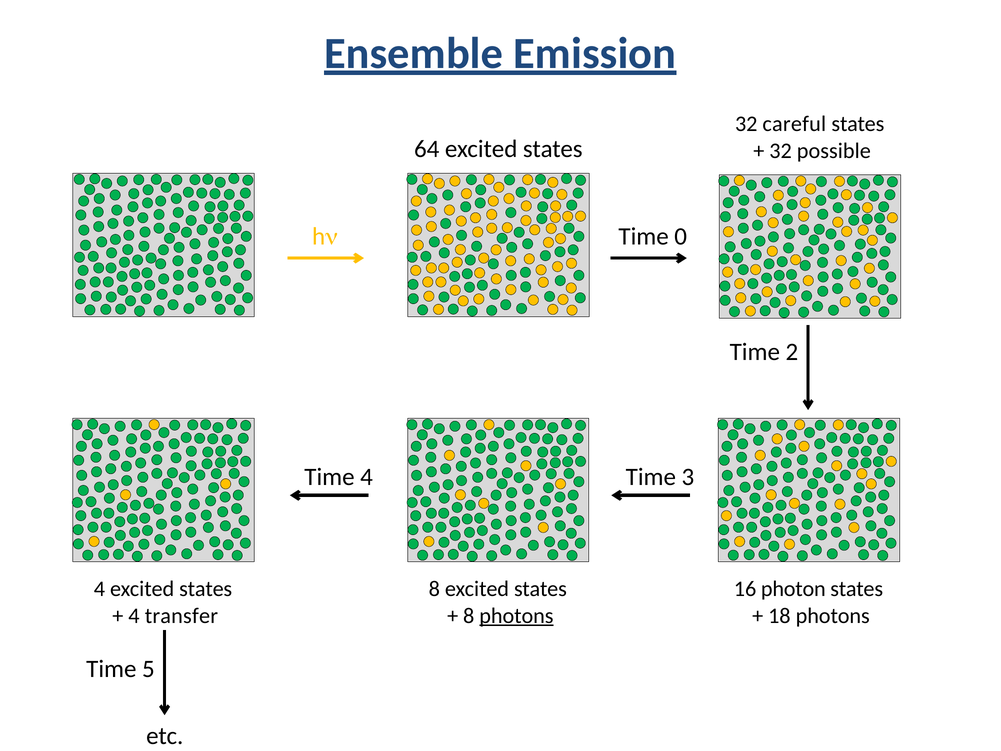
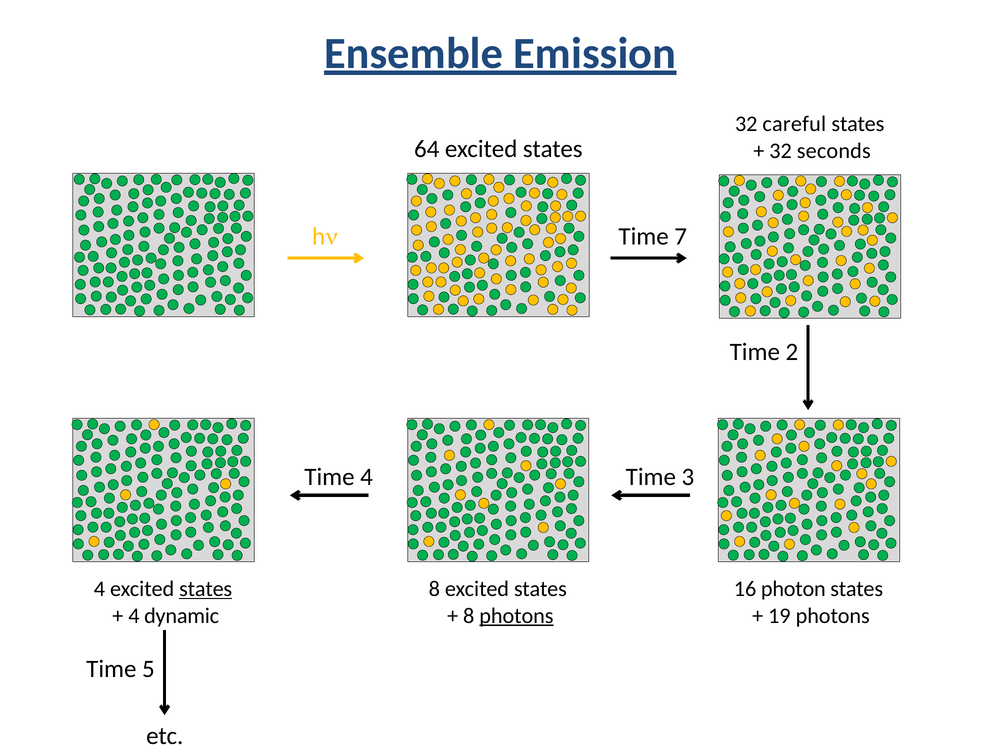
possible: possible -> seconds
0: 0 -> 7
states at (206, 589) underline: none -> present
transfer: transfer -> dynamic
18: 18 -> 19
